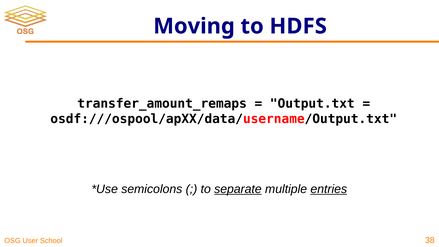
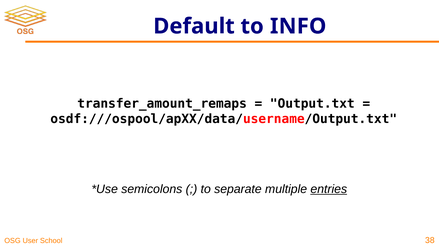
Moving: Moving -> Default
HDFS: HDFS -> INFO
separate underline: present -> none
